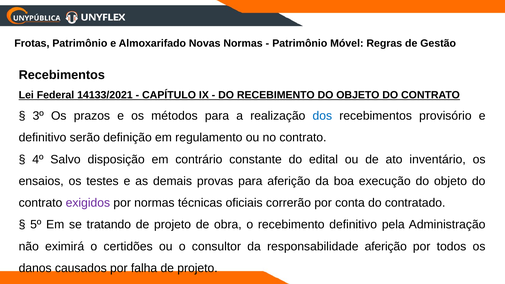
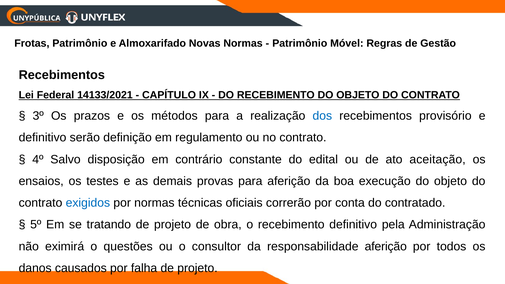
inventário: inventário -> aceitação
exigidos colour: purple -> blue
certidões: certidões -> questões
